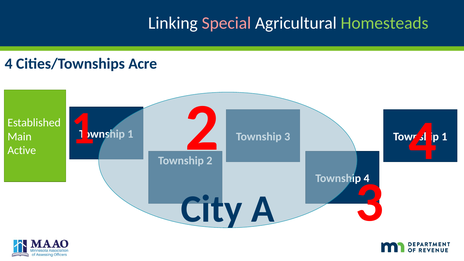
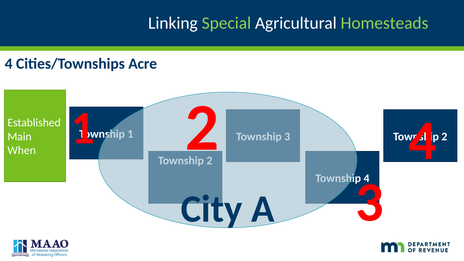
Special colour: pink -> light green
1 at (444, 137): 1 -> 2
Active: Active -> When
